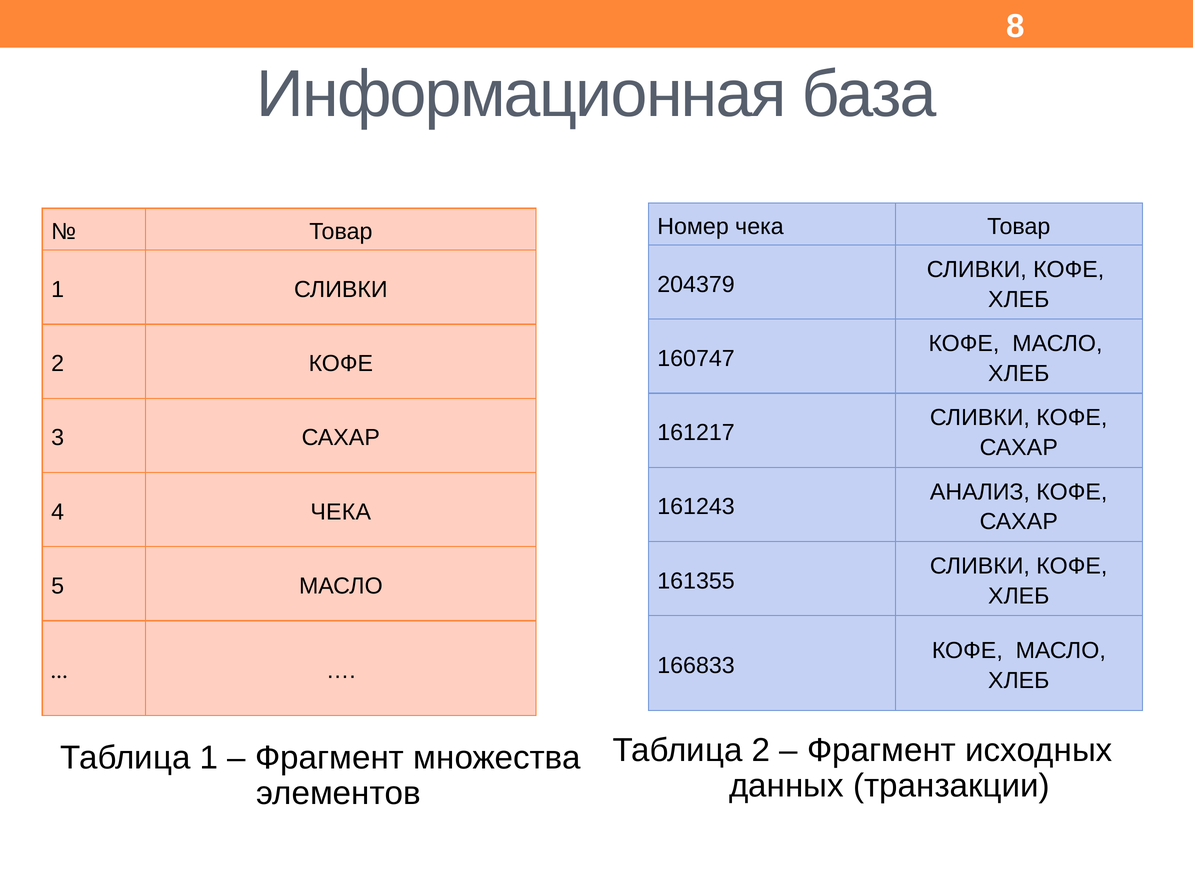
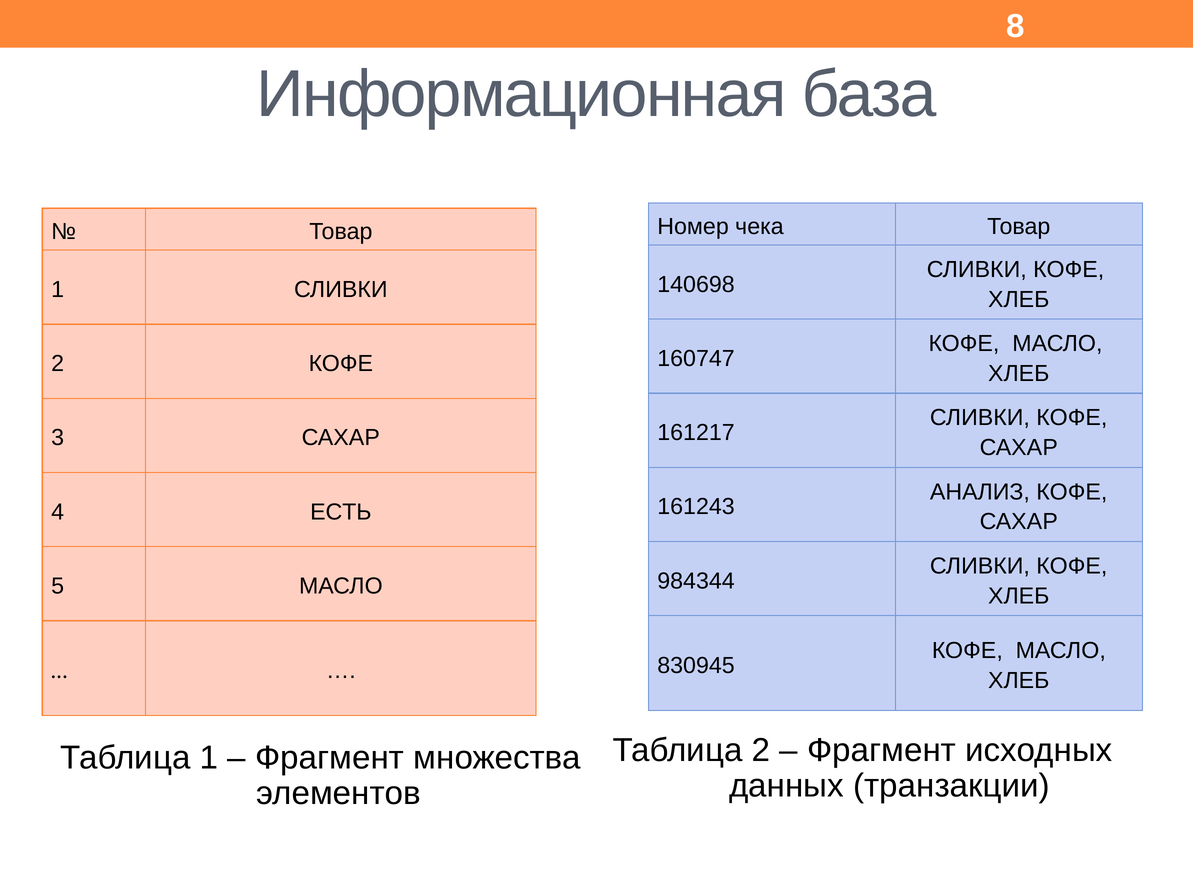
204379: 204379 -> 140698
4 ЧЕКА: ЧЕКА -> ЕСТЬ
161355: 161355 -> 984344
166833: 166833 -> 830945
